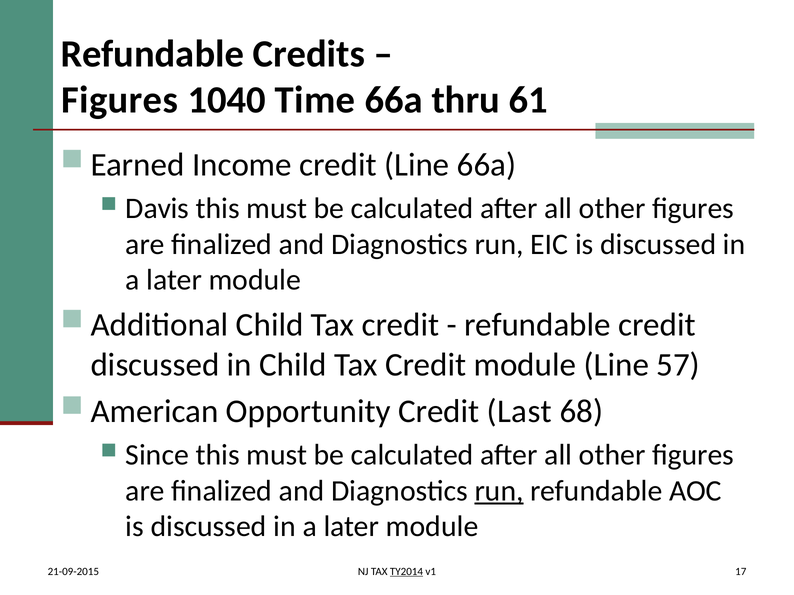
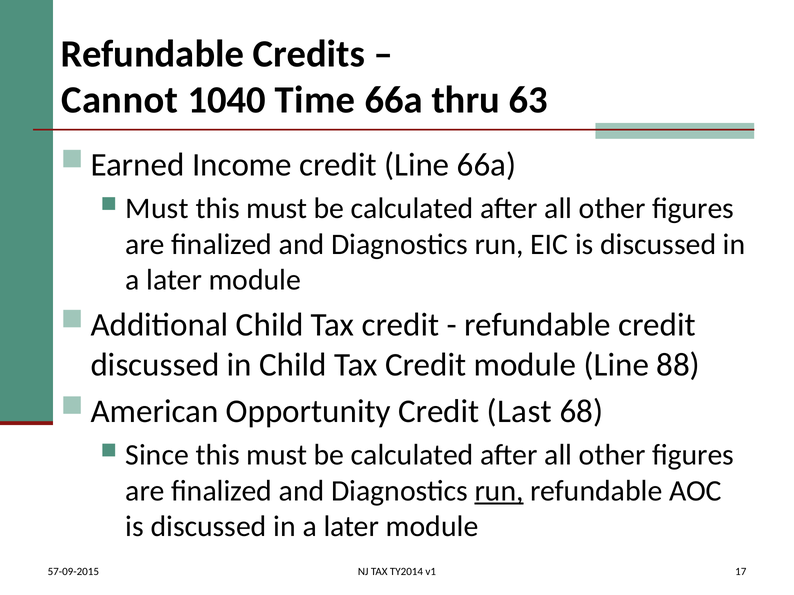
Figures at (120, 100): Figures -> Cannot
61: 61 -> 63
Davis at (157, 209): Davis -> Must
57: 57 -> 88
TY2014 underline: present -> none
21-09-2015: 21-09-2015 -> 57-09-2015
